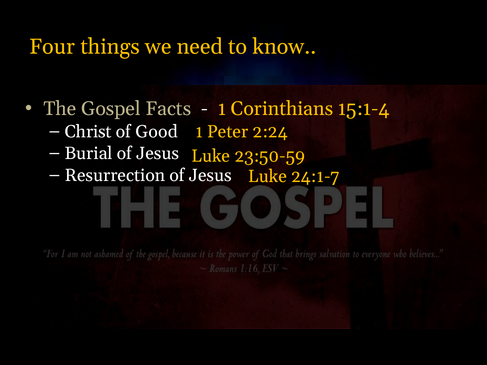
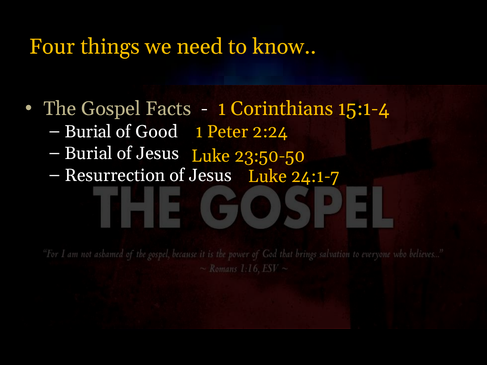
Christ at (88, 132): Christ -> Burial
23:50-59: 23:50-59 -> 23:50-50
